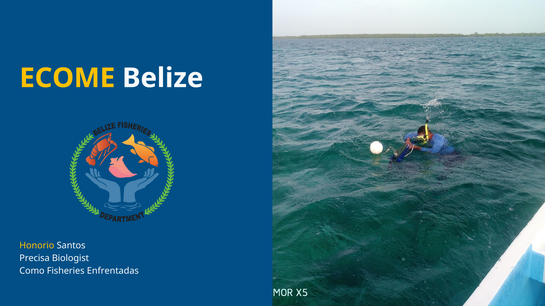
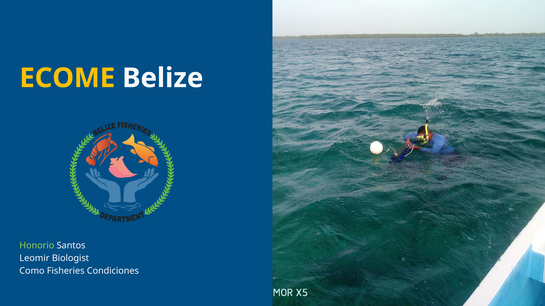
Honorio colour: yellow -> light green
Precisa: Precisa -> Leomir
Enfrentadas: Enfrentadas -> Condiciones
